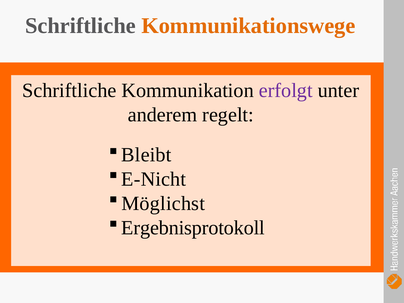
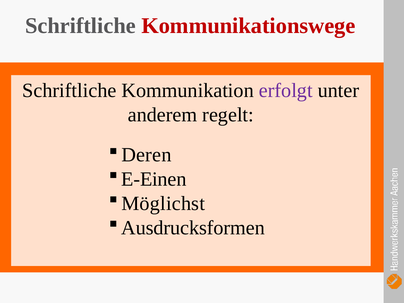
Kommunikationswege colour: orange -> red
Bleibt: Bleibt -> Deren
E-Nicht: E-Nicht -> E-Einen
Ergebnisprotokoll: Ergebnisprotokoll -> Ausdrucksformen
